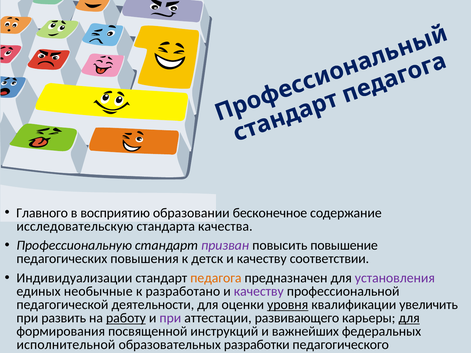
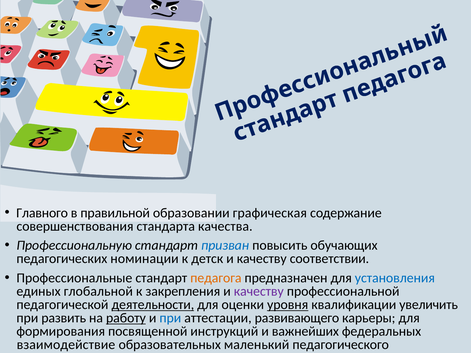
восприятию: восприятию -> правильной
бесконечное: бесконечное -> графическая
исследовательскую: исследовательскую -> совершенствования
призван colour: purple -> blue
повышение: повышение -> обучающих
повышения: повышения -> номинации
Индивидуализации: Индивидуализации -> Профессиональные
установления colour: purple -> blue
необычные: необычные -> глобальной
разработано: разработано -> закрепления
деятельности underline: none -> present
при at (170, 318) colour: purple -> blue
для at (409, 318) underline: present -> none
исполнительной: исполнительной -> взаимодействие
разработки: разработки -> маленький
